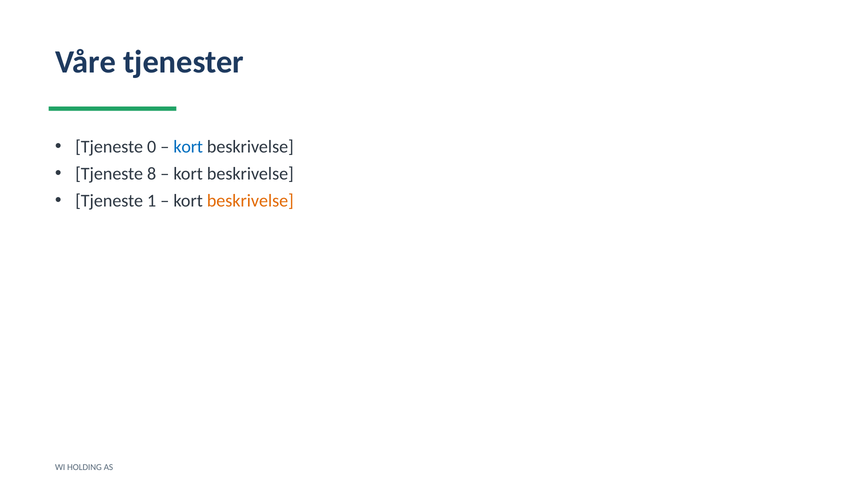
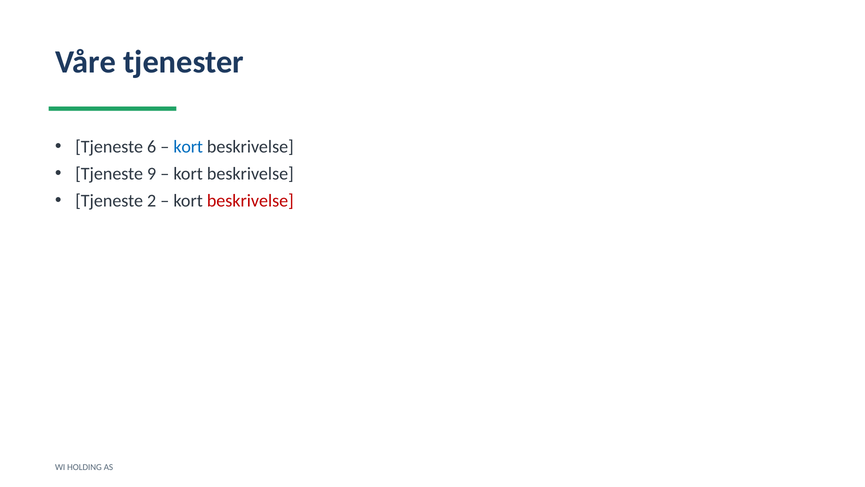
0: 0 -> 6
8: 8 -> 9
1: 1 -> 2
beskrivelse at (250, 201) colour: orange -> red
